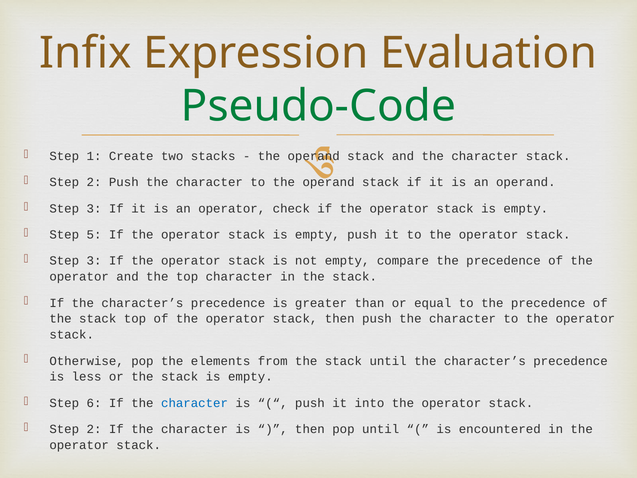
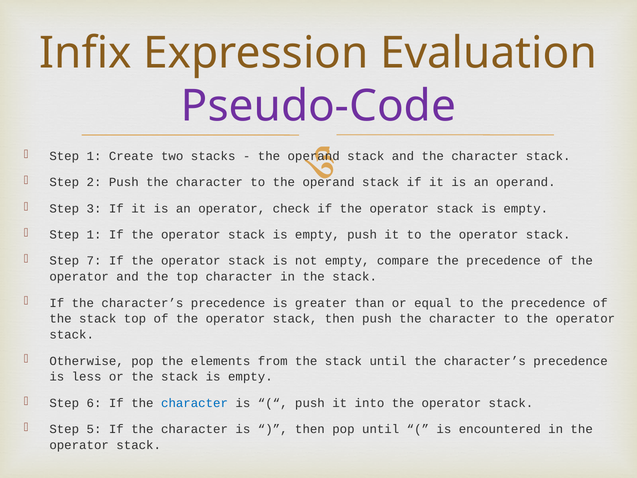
Pseudo-Code colour: green -> purple
5 at (94, 235): 5 -> 1
3 at (94, 261): 3 -> 7
2 at (94, 429): 2 -> 5
